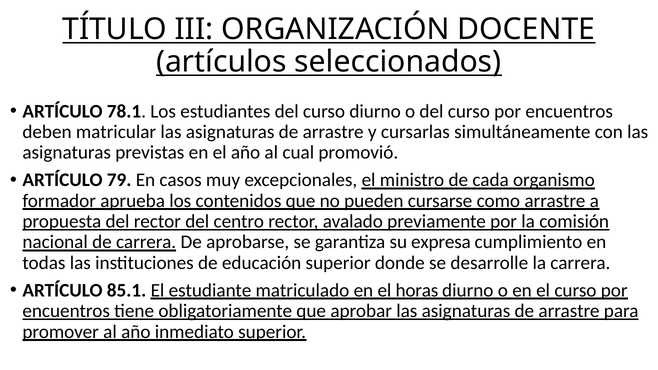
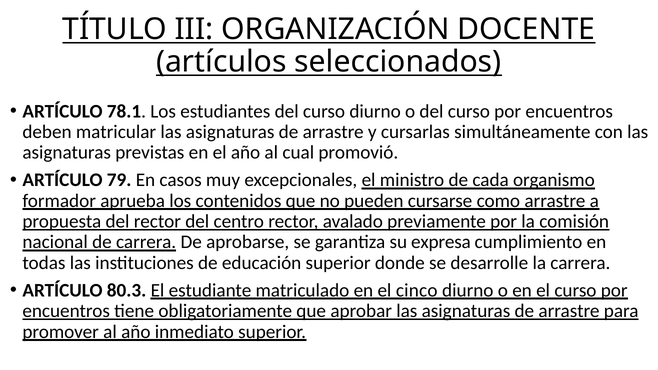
85.1: 85.1 -> 80.3
horas: horas -> cinco
